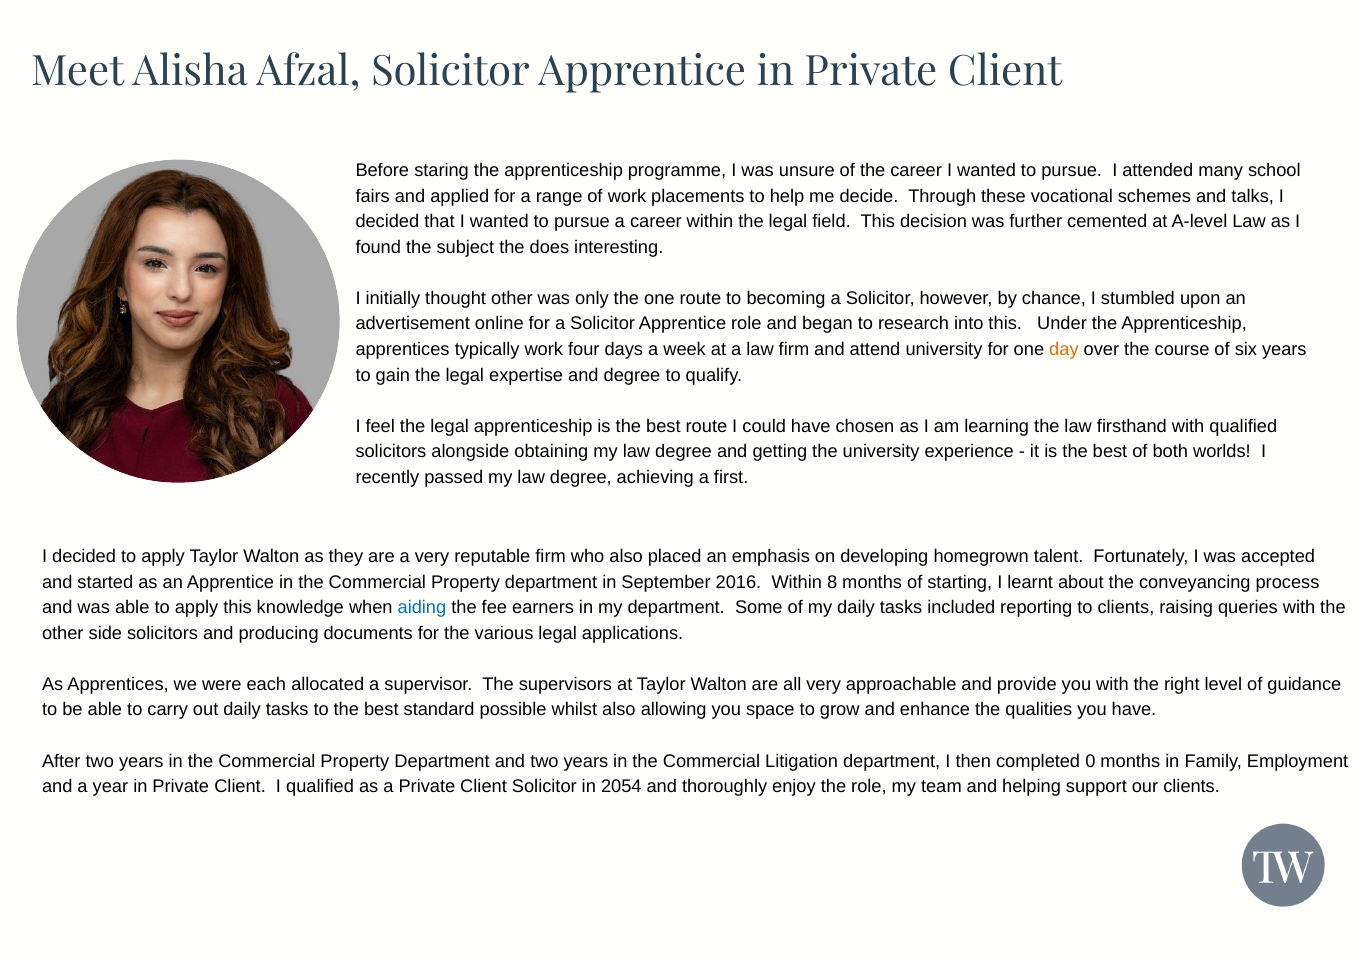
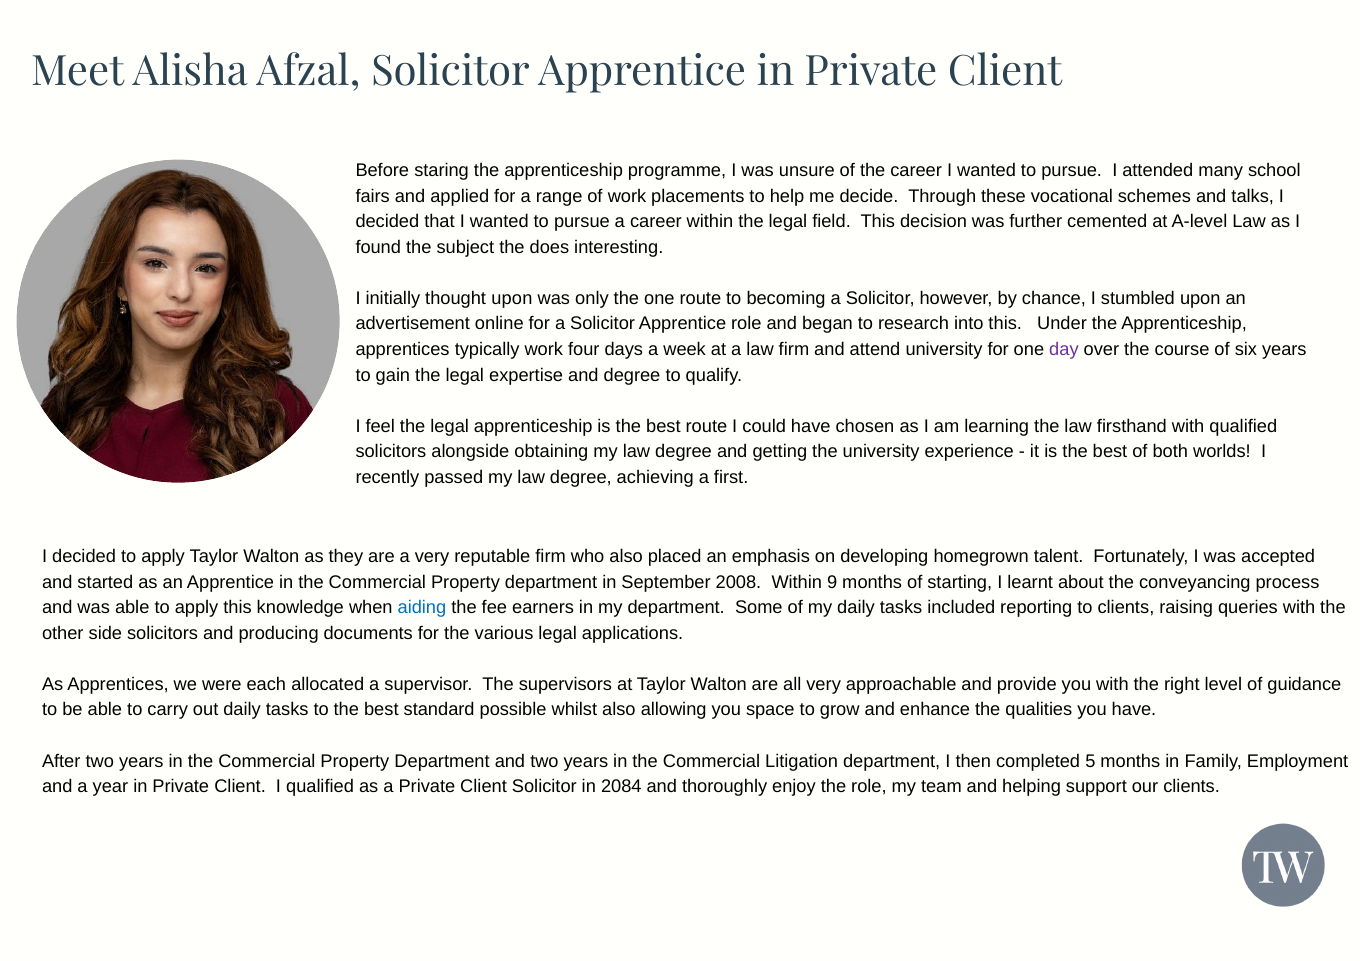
thought other: other -> upon
day colour: orange -> purple
2016: 2016 -> 2008
8: 8 -> 9
0: 0 -> 5
2054: 2054 -> 2084
